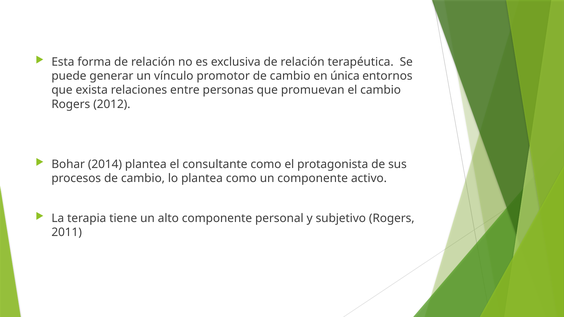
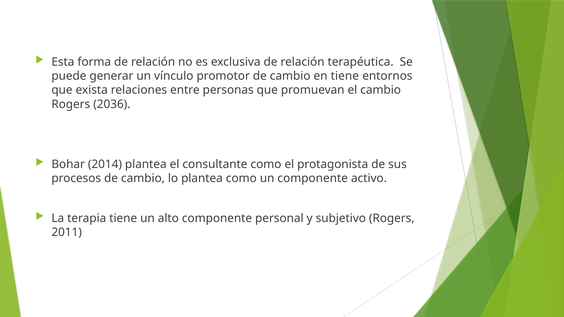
en única: única -> tiene
2012: 2012 -> 2036
